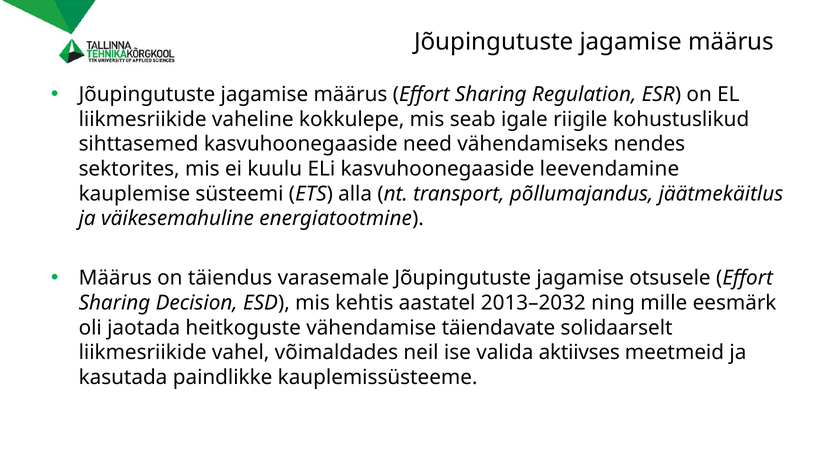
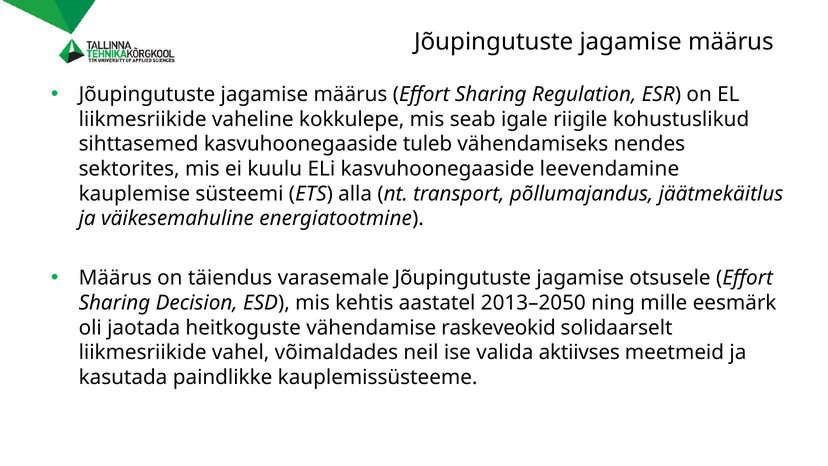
need: need -> tuleb
2013–2032: 2013–2032 -> 2013–2050
täiendavate: täiendavate -> raskeveokid
